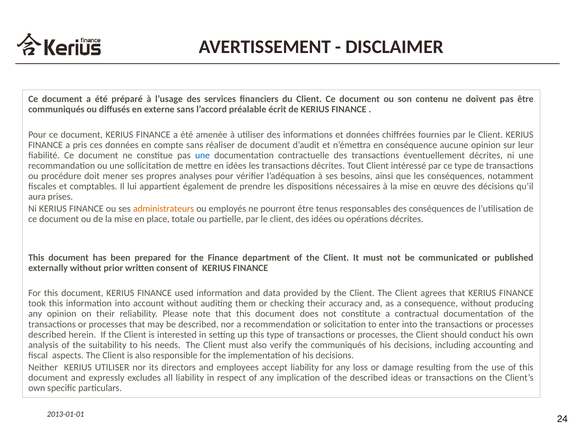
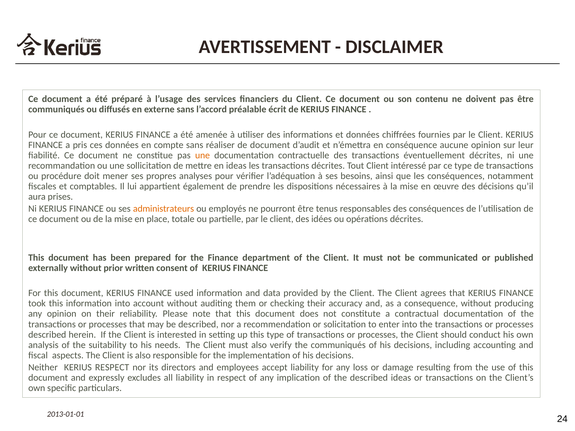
une at (202, 155) colour: blue -> orange
en idées: idées -> ideas
KERIUS UTILISER: UTILISER -> RESPECT
